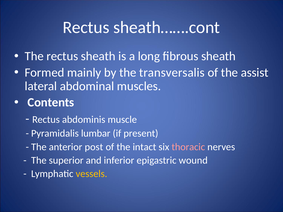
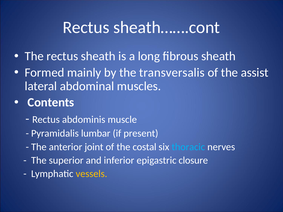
post: post -> joint
intact: intact -> costal
thoracic colour: pink -> light blue
wound: wound -> closure
